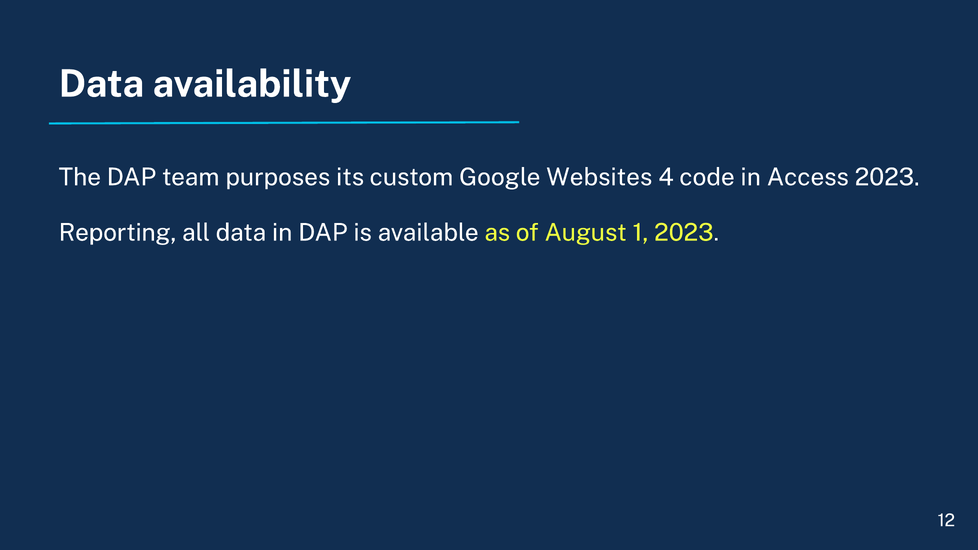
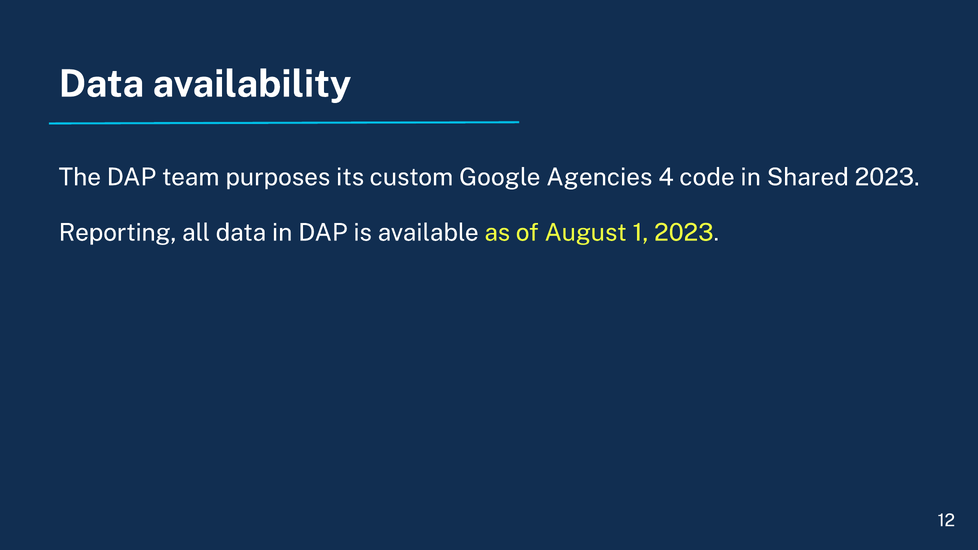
Websites: Websites -> Agencies
Access: Access -> Shared
